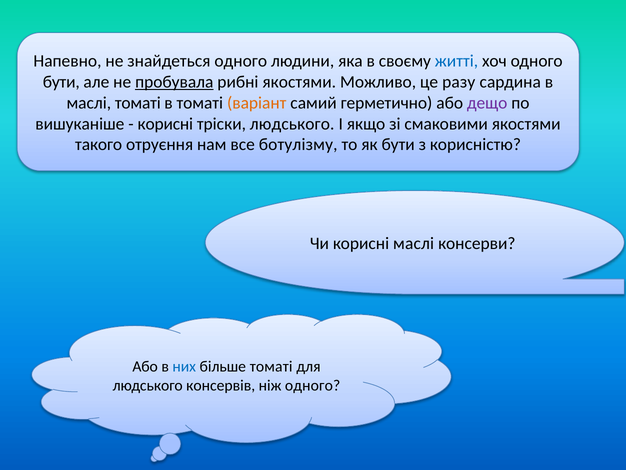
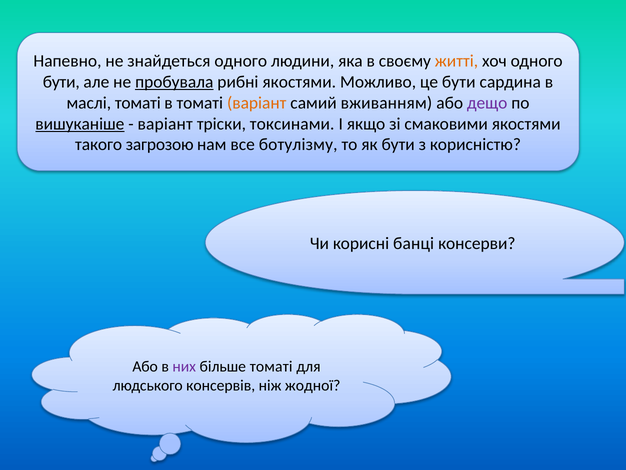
житті colour: blue -> orange
це разу: разу -> бути
герметично: герметично -> вживанням
вишуканіше underline: none -> present
корисні at (165, 124): корисні -> варіант
тріски людського: людського -> токсинами
отруєння: отруєння -> загрозою
корисні маслі: маслі -> банці
них colour: blue -> purple
ніж одного: одного -> жодної
